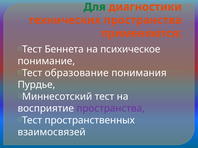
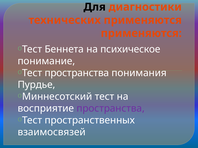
Для colour: green -> black
технических пространства: пространства -> применяются
Тест образование: образование -> пространства
